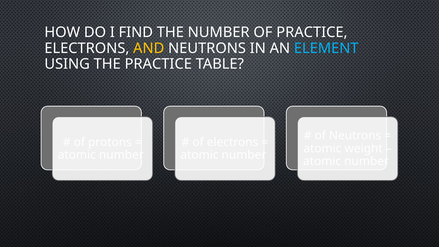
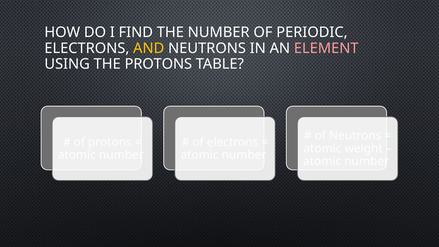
OF PRACTICE: PRACTICE -> PERIODIC
ELEMENT colour: light blue -> pink
THE PRACTICE: PRACTICE -> PROTONS
